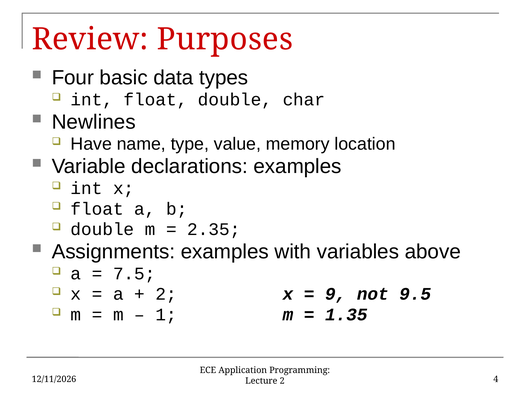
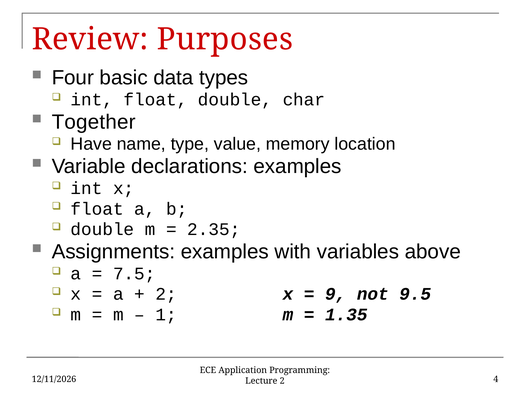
Newlines: Newlines -> Together
